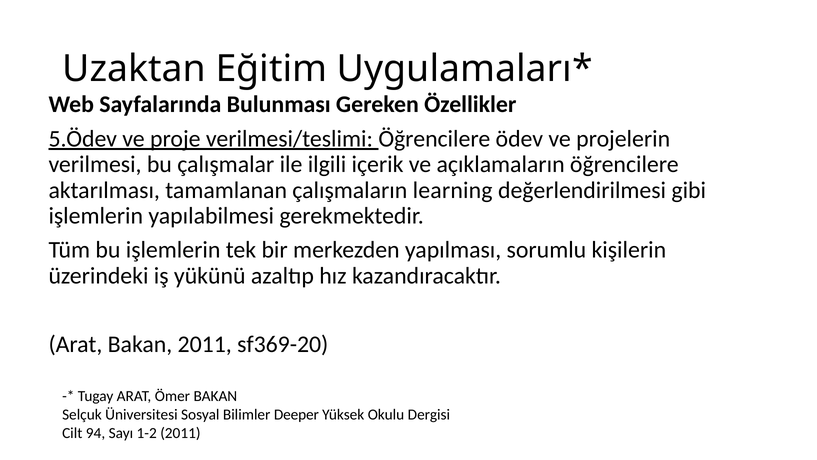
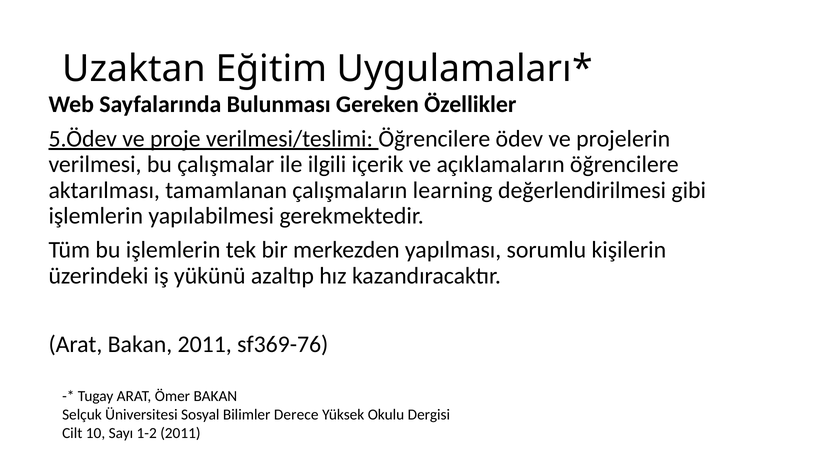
sf369-20: sf369-20 -> sf369-76
Deeper: Deeper -> Derece
94: 94 -> 10
